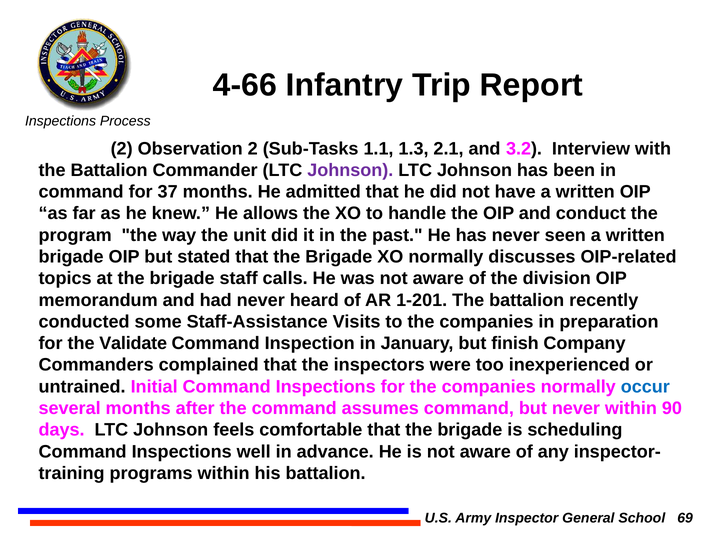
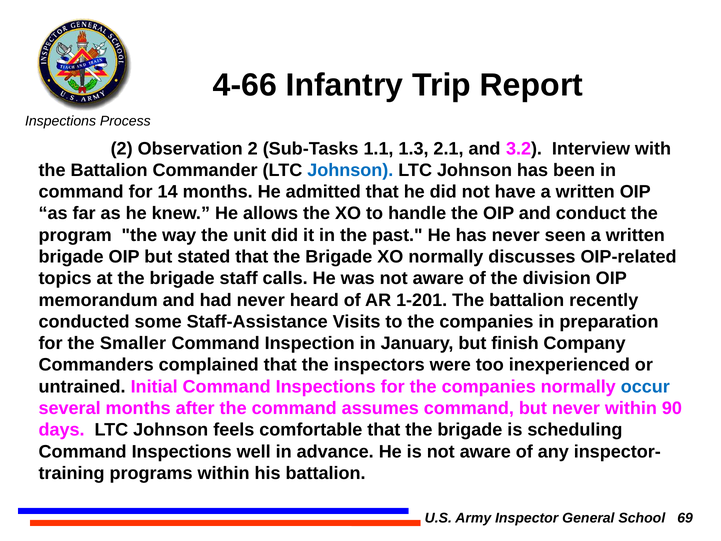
Johnson at (350, 170) colour: purple -> blue
37: 37 -> 14
Validate: Validate -> Smaller
